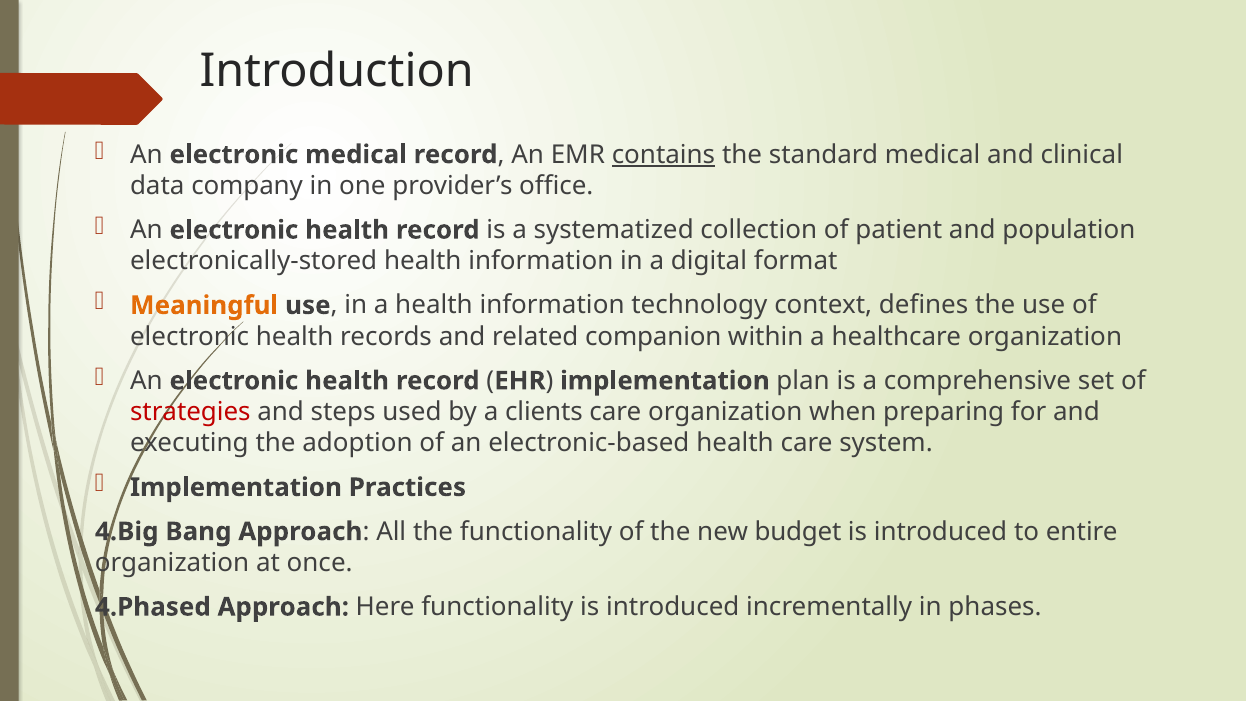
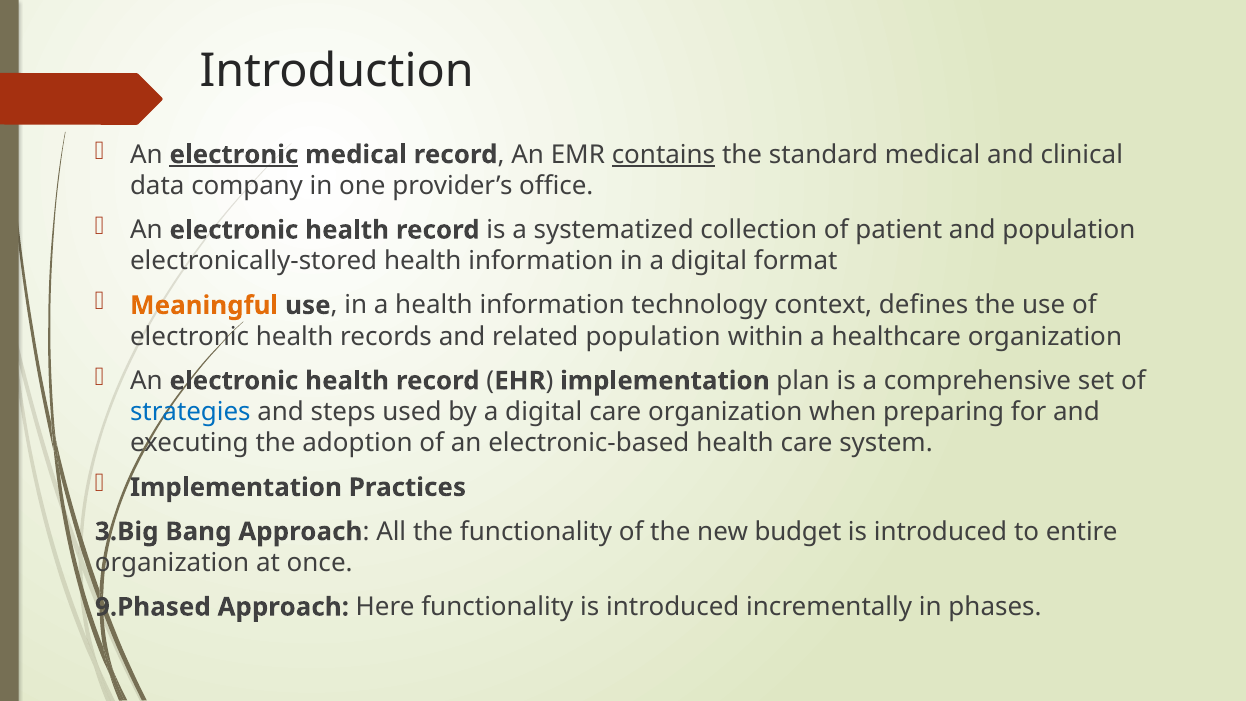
electronic at (234, 155) underline: none -> present
related companion: companion -> population
strategies colour: red -> blue
by a clients: clients -> digital
4.Big: 4.Big -> 3.Big
4.Phased: 4.Phased -> 9.Phased
